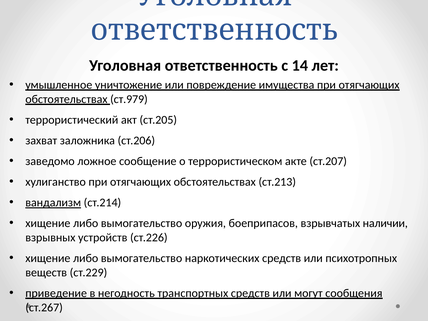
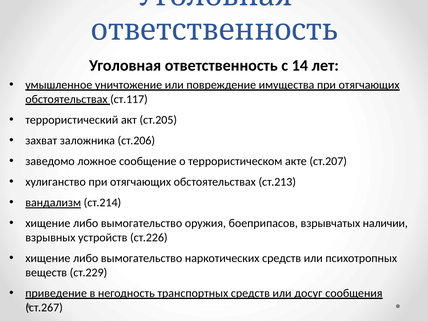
ст.979: ст.979 -> ст.117
могут: могут -> досуг
